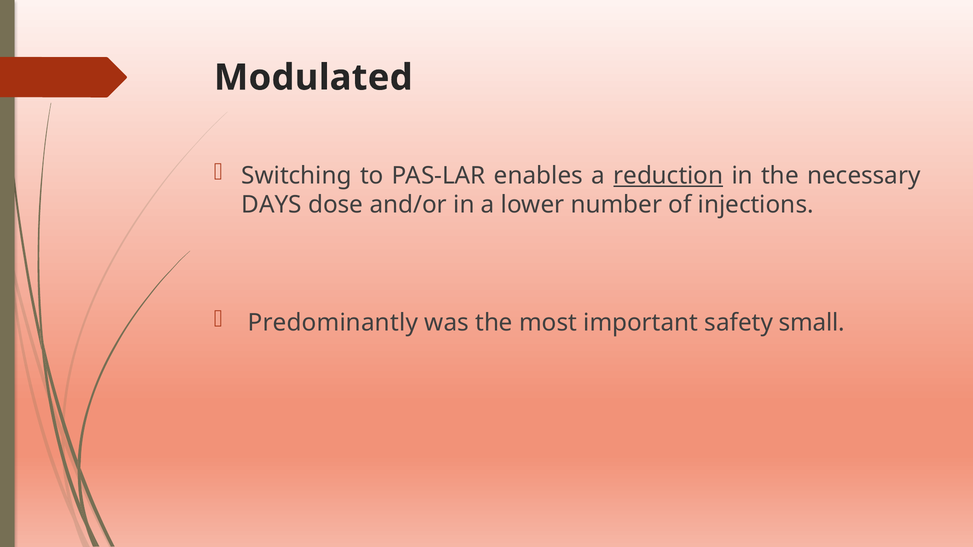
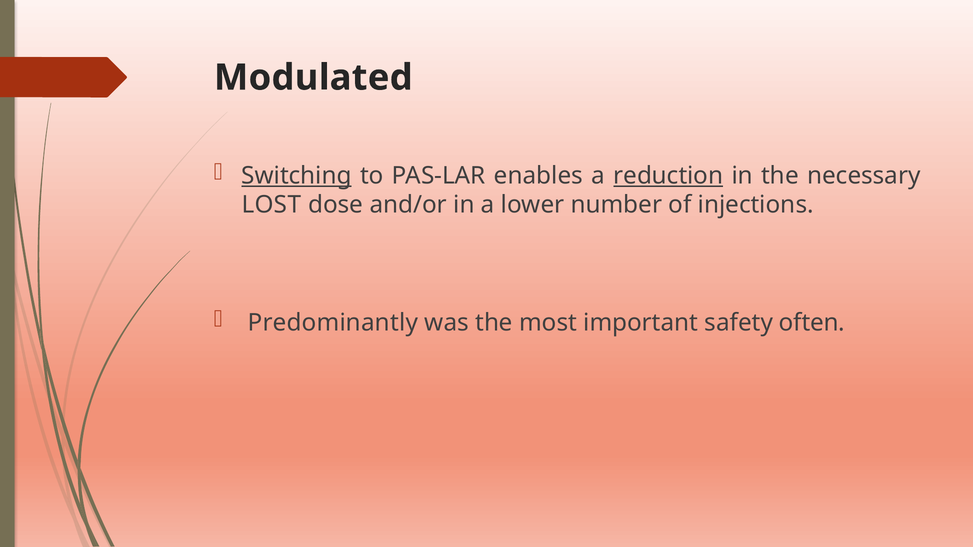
Switching underline: none -> present
DAYS: DAYS -> LOST
small: small -> often
